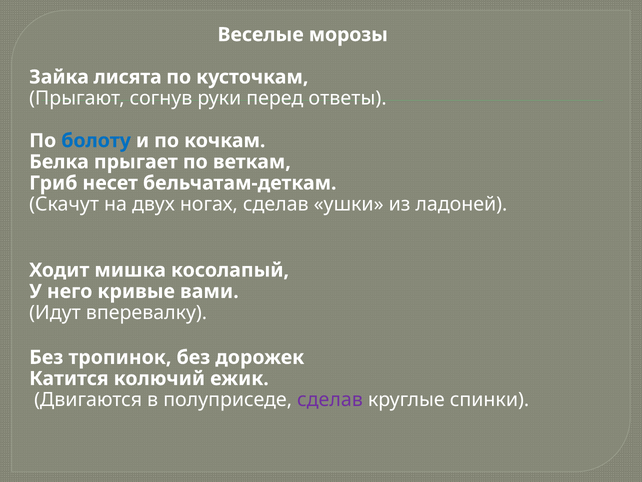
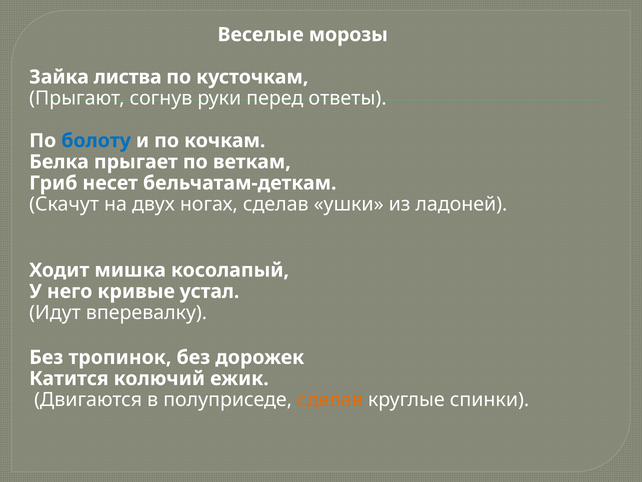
лисята: лисята -> листва
вами: вами -> устал
сделав at (330, 399) colour: purple -> orange
